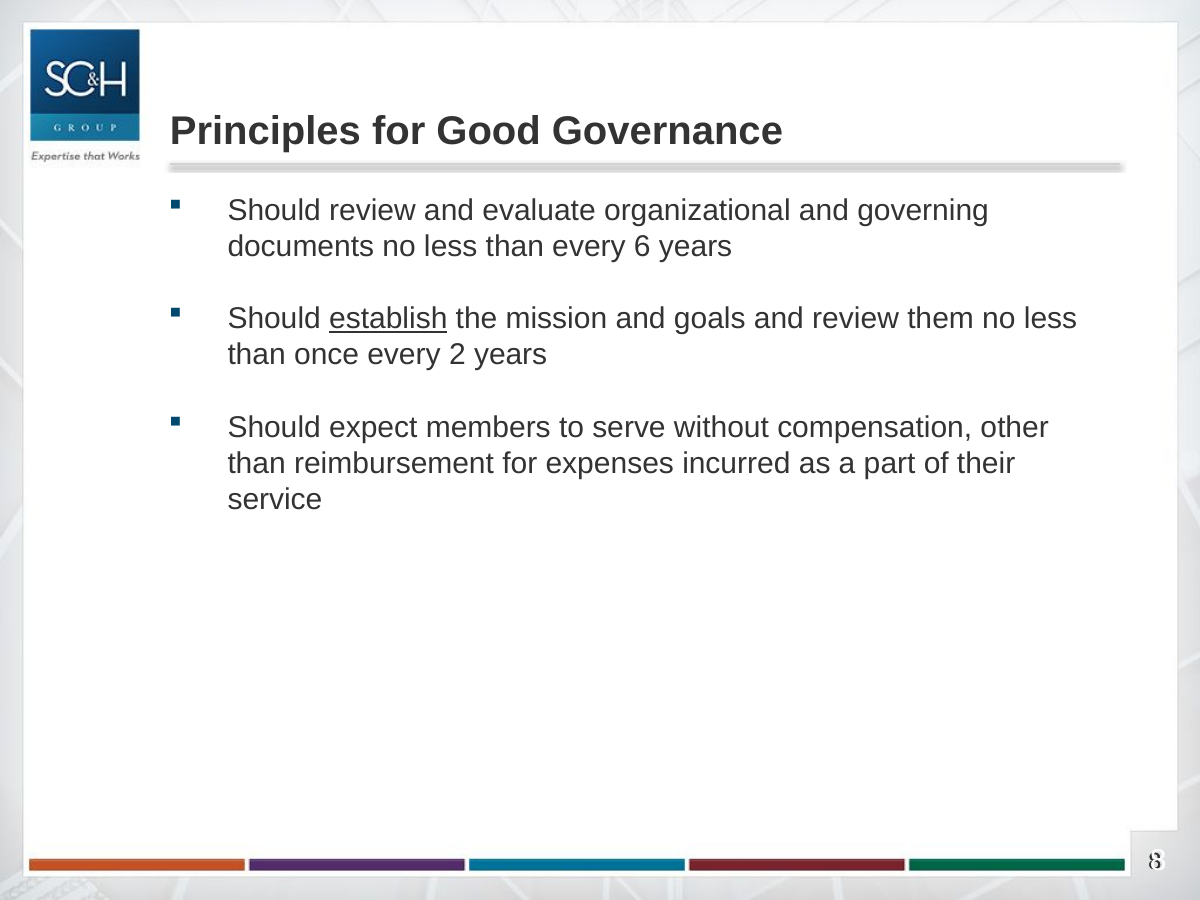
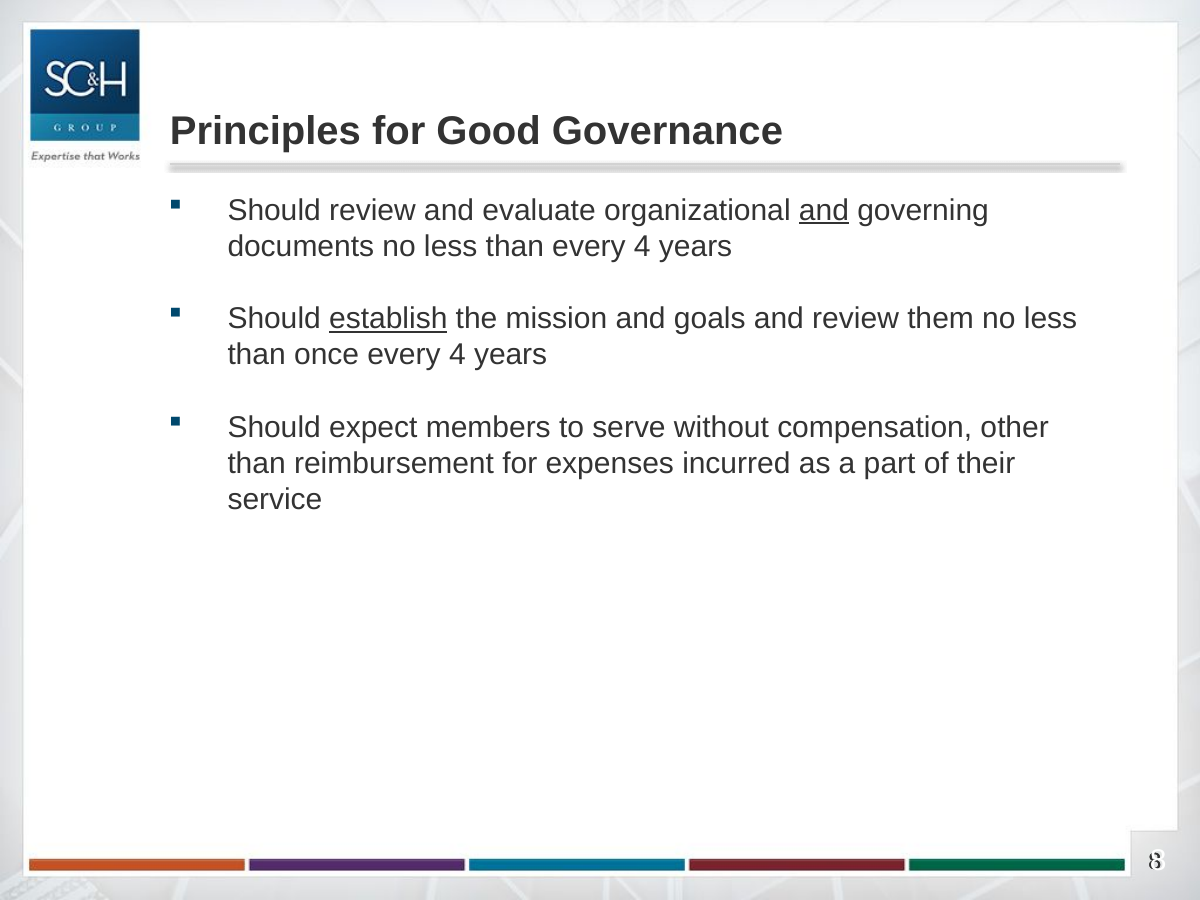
and at (824, 210) underline: none -> present
than every 6: 6 -> 4
once every 2: 2 -> 4
